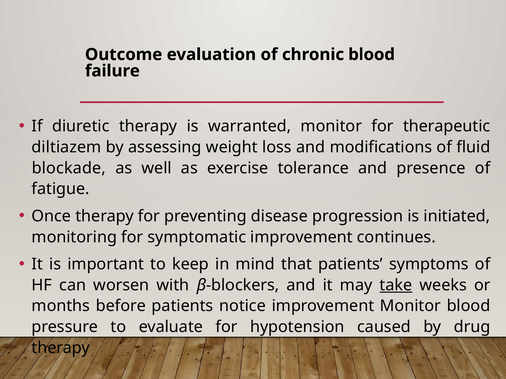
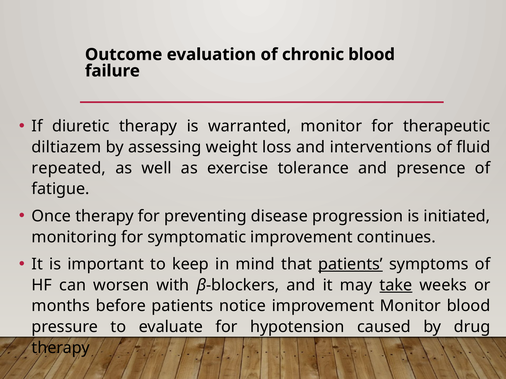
modifications: modifications -> interventions
blockade: blockade -> repeated
patients at (351, 265) underline: none -> present
